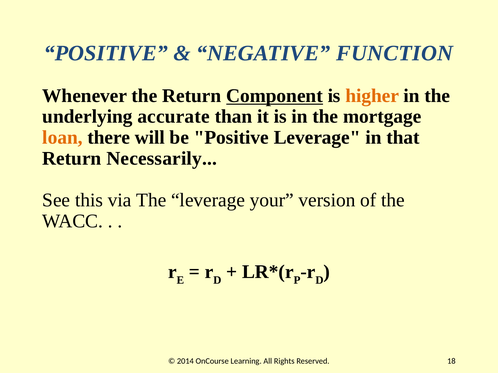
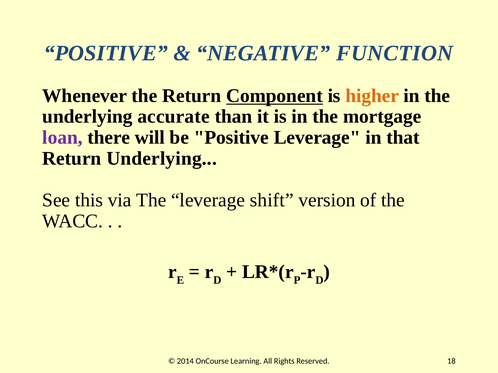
loan colour: orange -> purple
Return Necessarily: Necessarily -> Underlying
your: your -> shift
